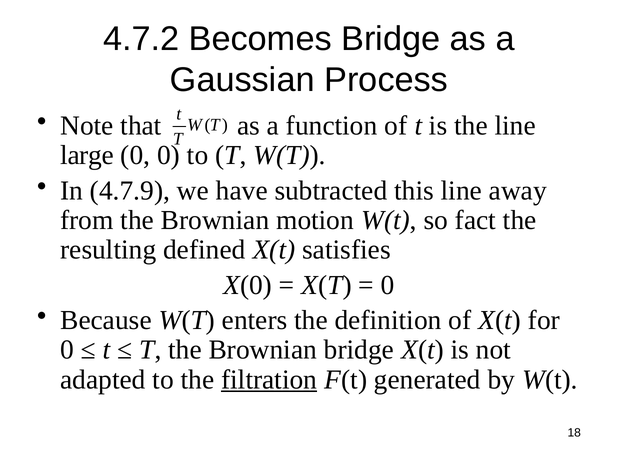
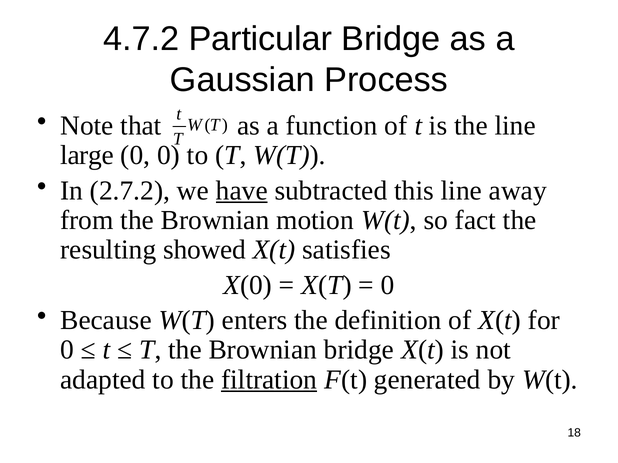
Becomes: Becomes -> Particular
4.7.9: 4.7.9 -> 2.7.2
have underline: none -> present
defined: defined -> showed
